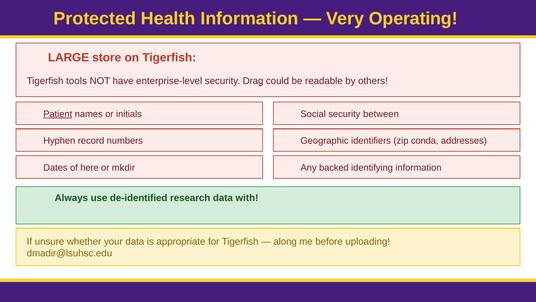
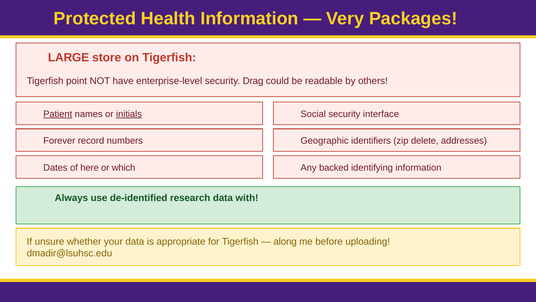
Operating: Operating -> Packages
tools: tools -> point
initials underline: none -> present
between: between -> interface
Hyphen: Hyphen -> Forever
conda: conda -> delete
mkdir: mkdir -> which
